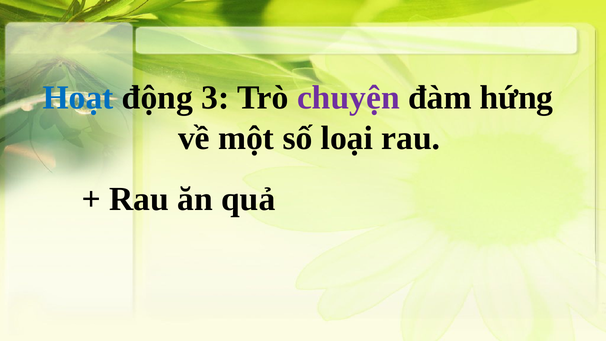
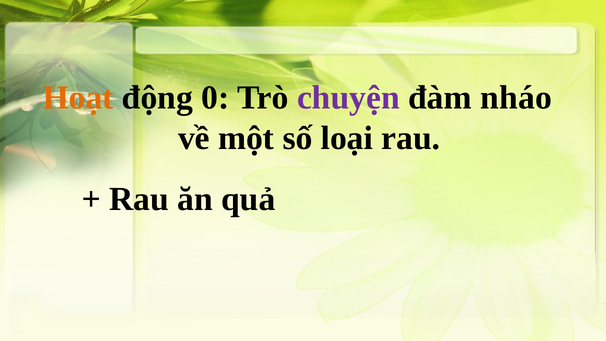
Hoạt colour: blue -> orange
3: 3 -> 0
hứng: hứng -> nháo
